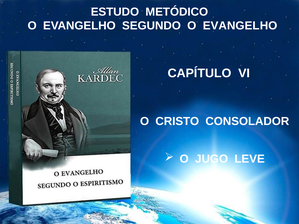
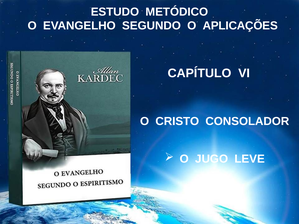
SEGUNDO O EVANGELHO: EVANGELHO -> APLICAÇÕES
